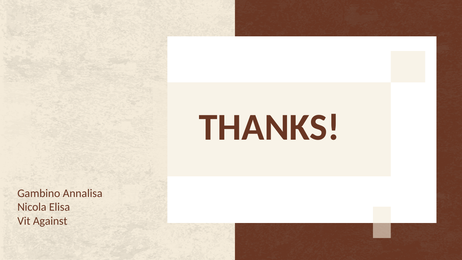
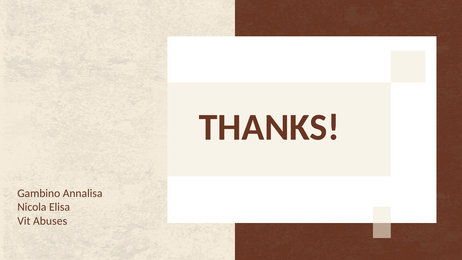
Against: Against -> Abuses
